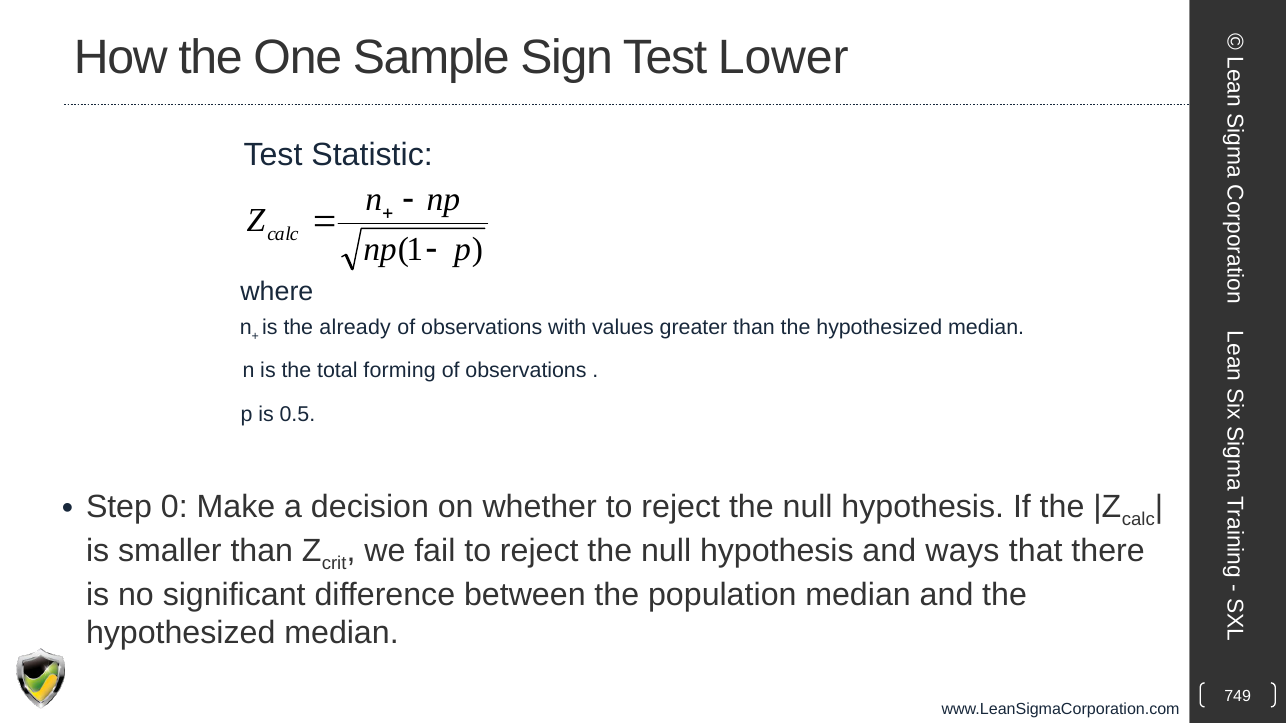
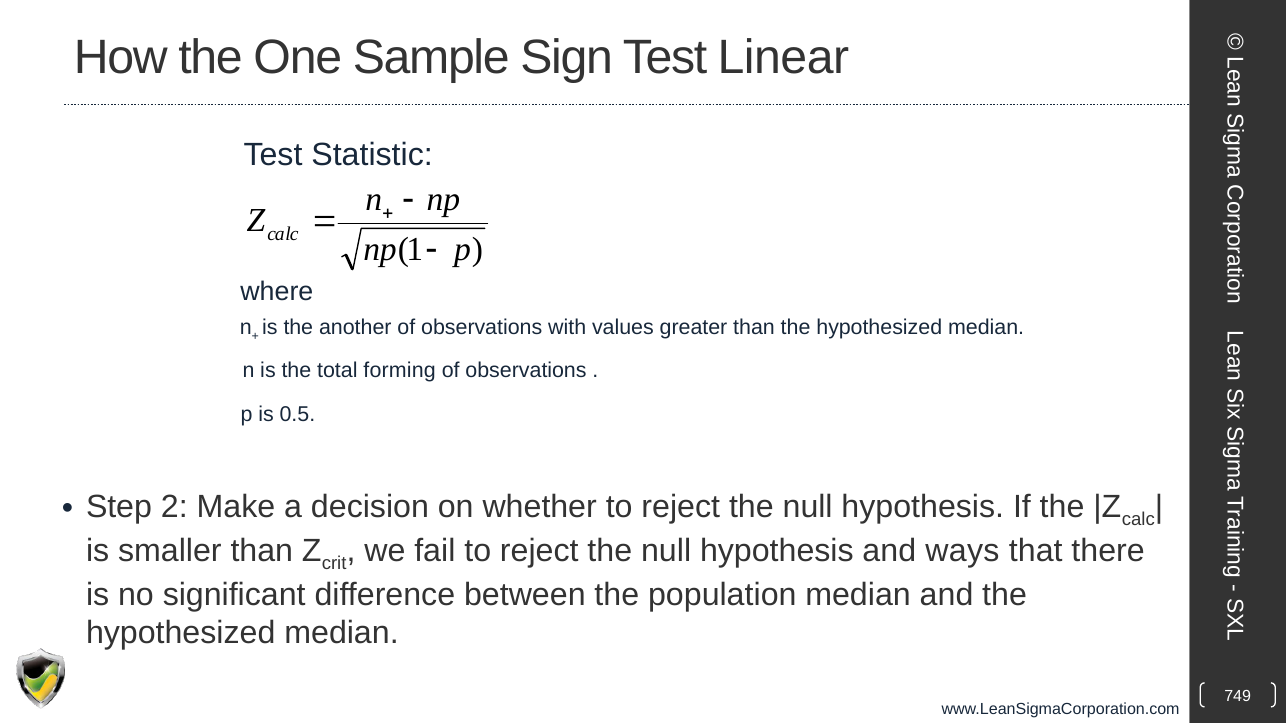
Lower: Lower -> Linear
already: already -> another
0: 0 -> 2
